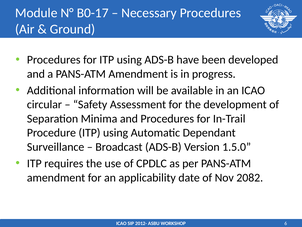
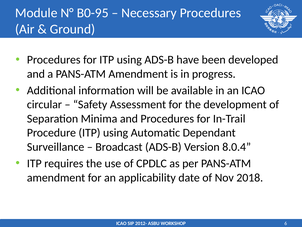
B0-17: B0-17 -> B0-95
1.5.0: 1.5.0 -> 8.0.4
2082: 2082 -> 2018
